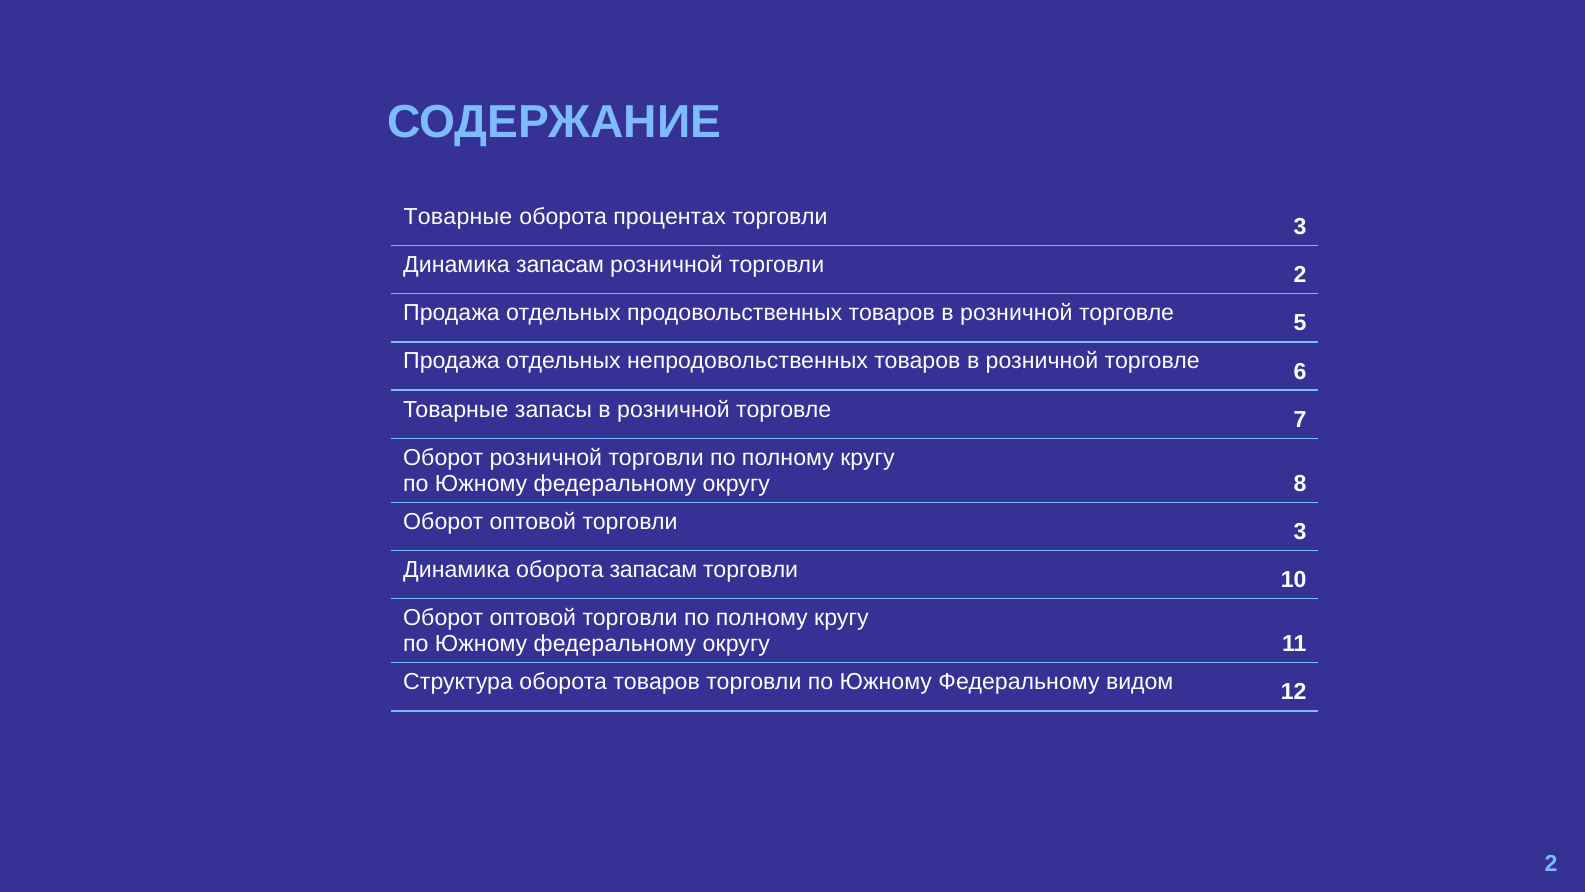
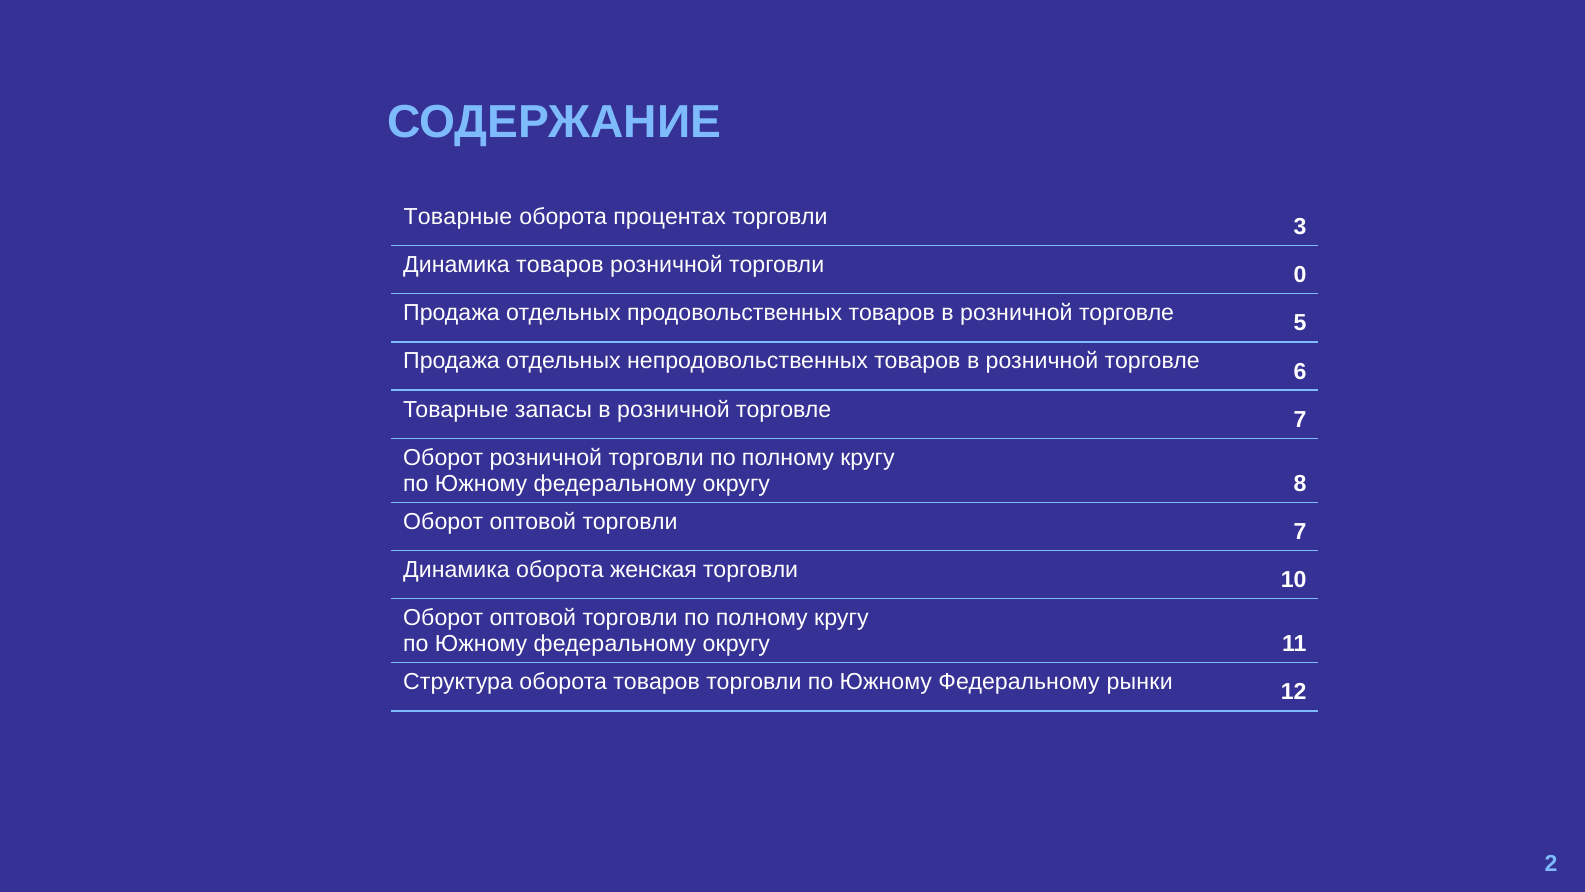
Динамика запасам: запасам -> товаров
торговли 2: 2 -> 0
оптовой торговли 3: 3 -> 7
оборота запасам: запасам -> женская
видом: видом -> рынки
